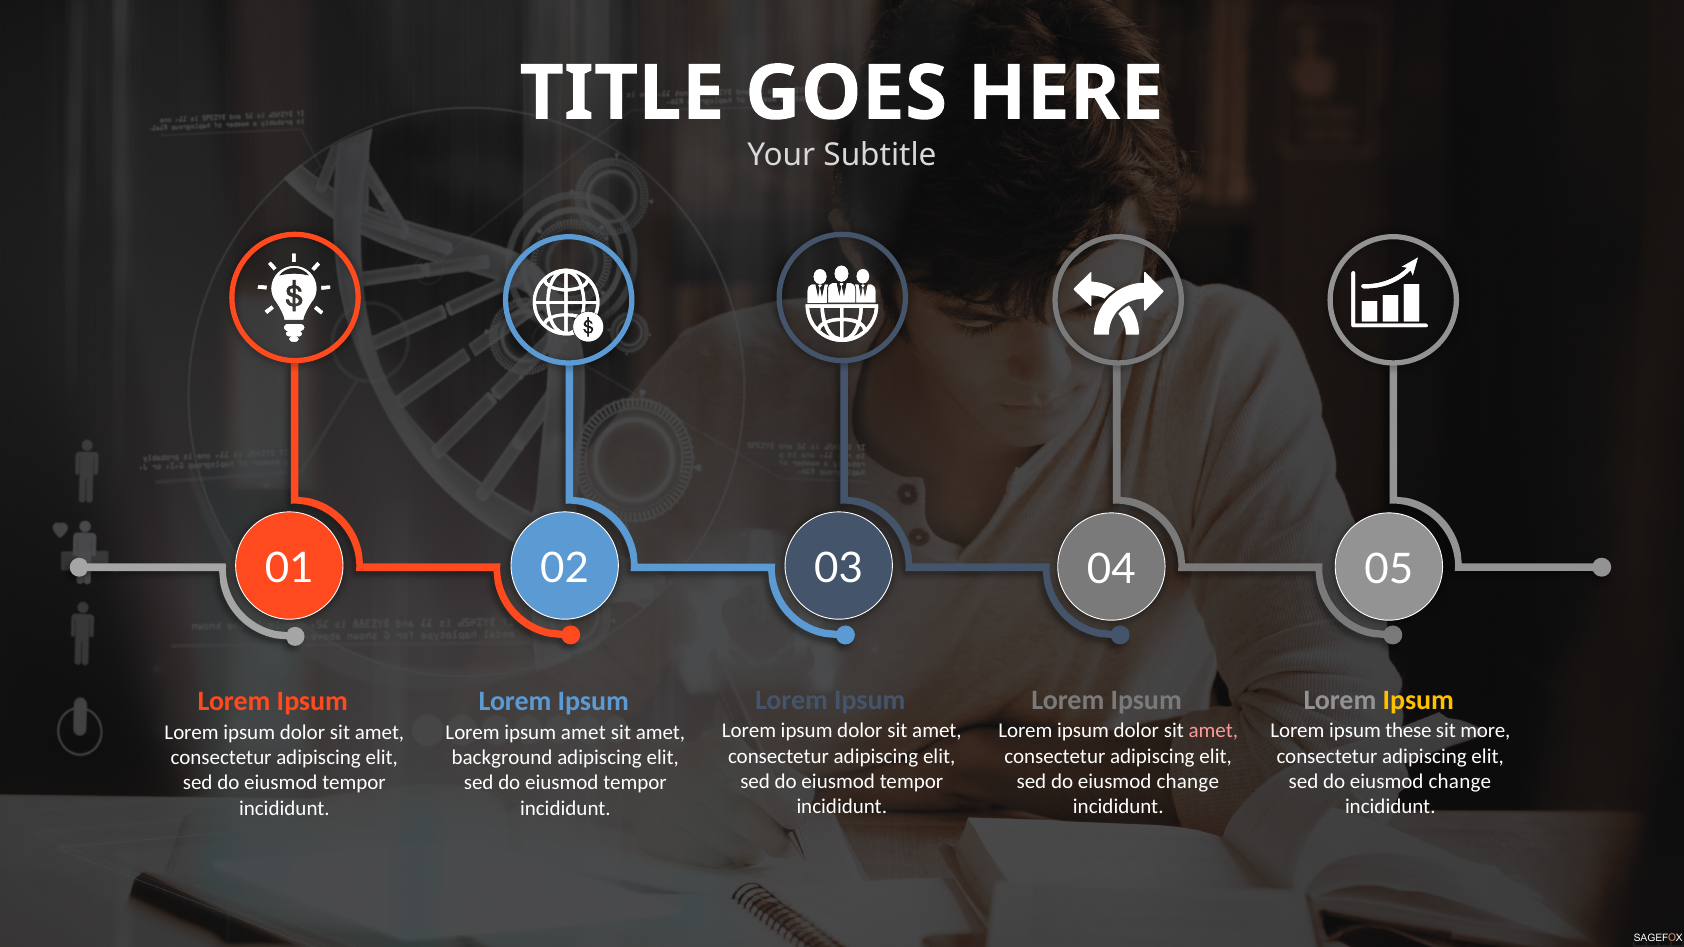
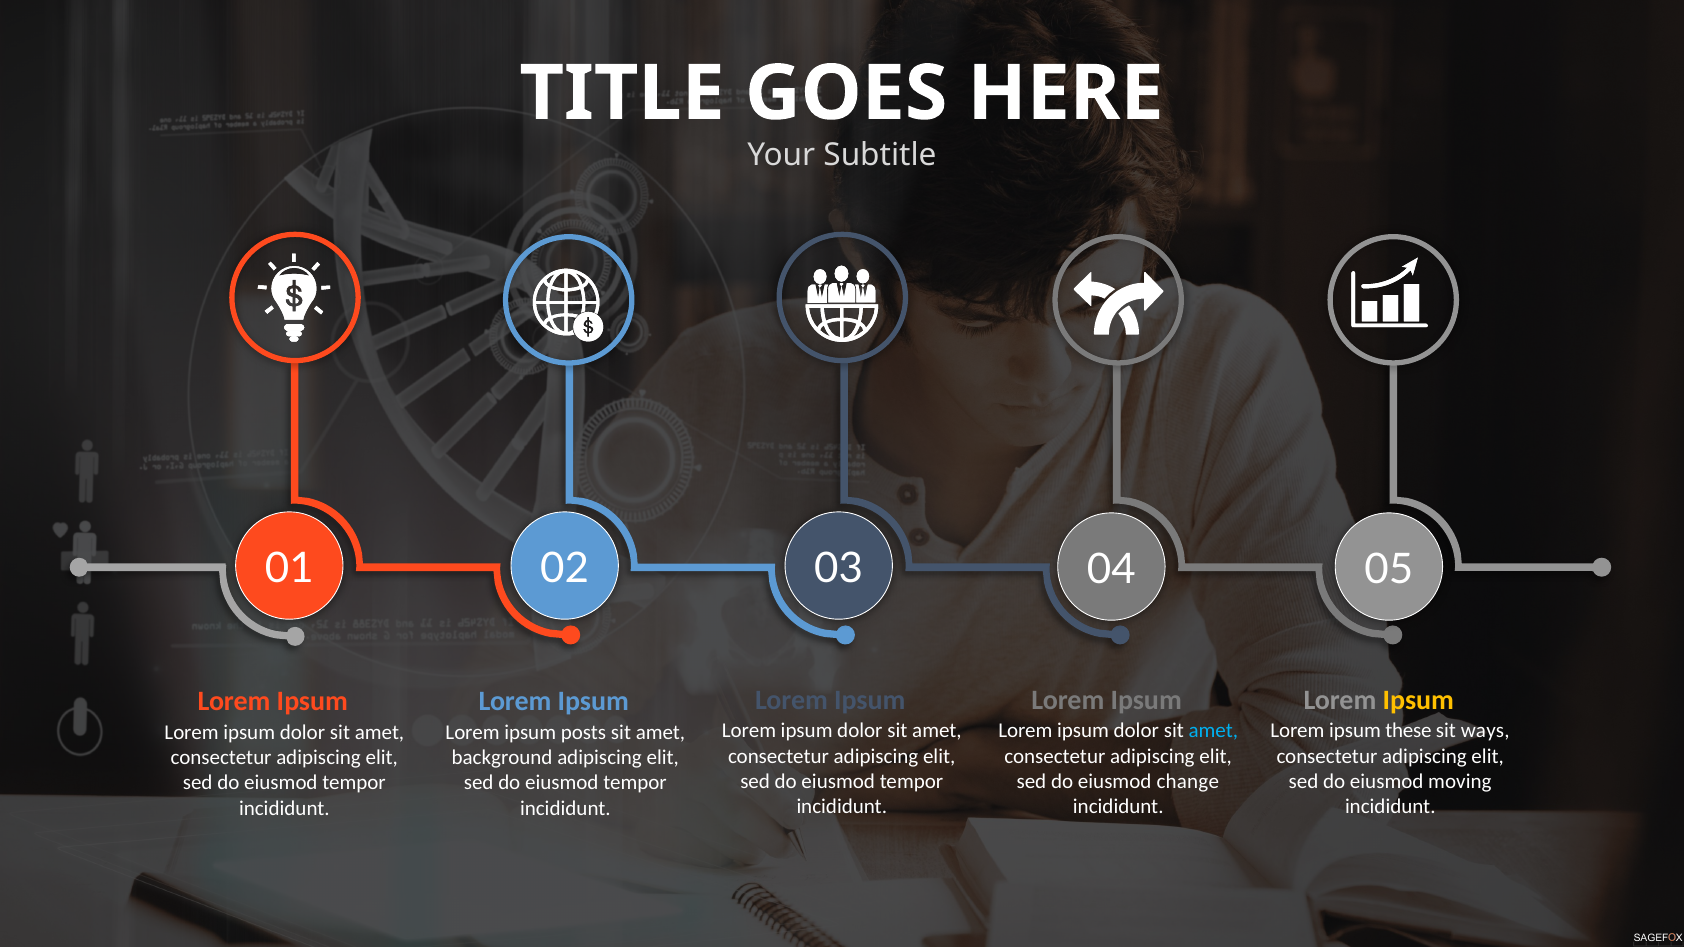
amet at (1213, 731) colour: pink -> light blue
more: more -> ways
ipsum amet: amet -> posts
change at (1460, 782): change -> moving
